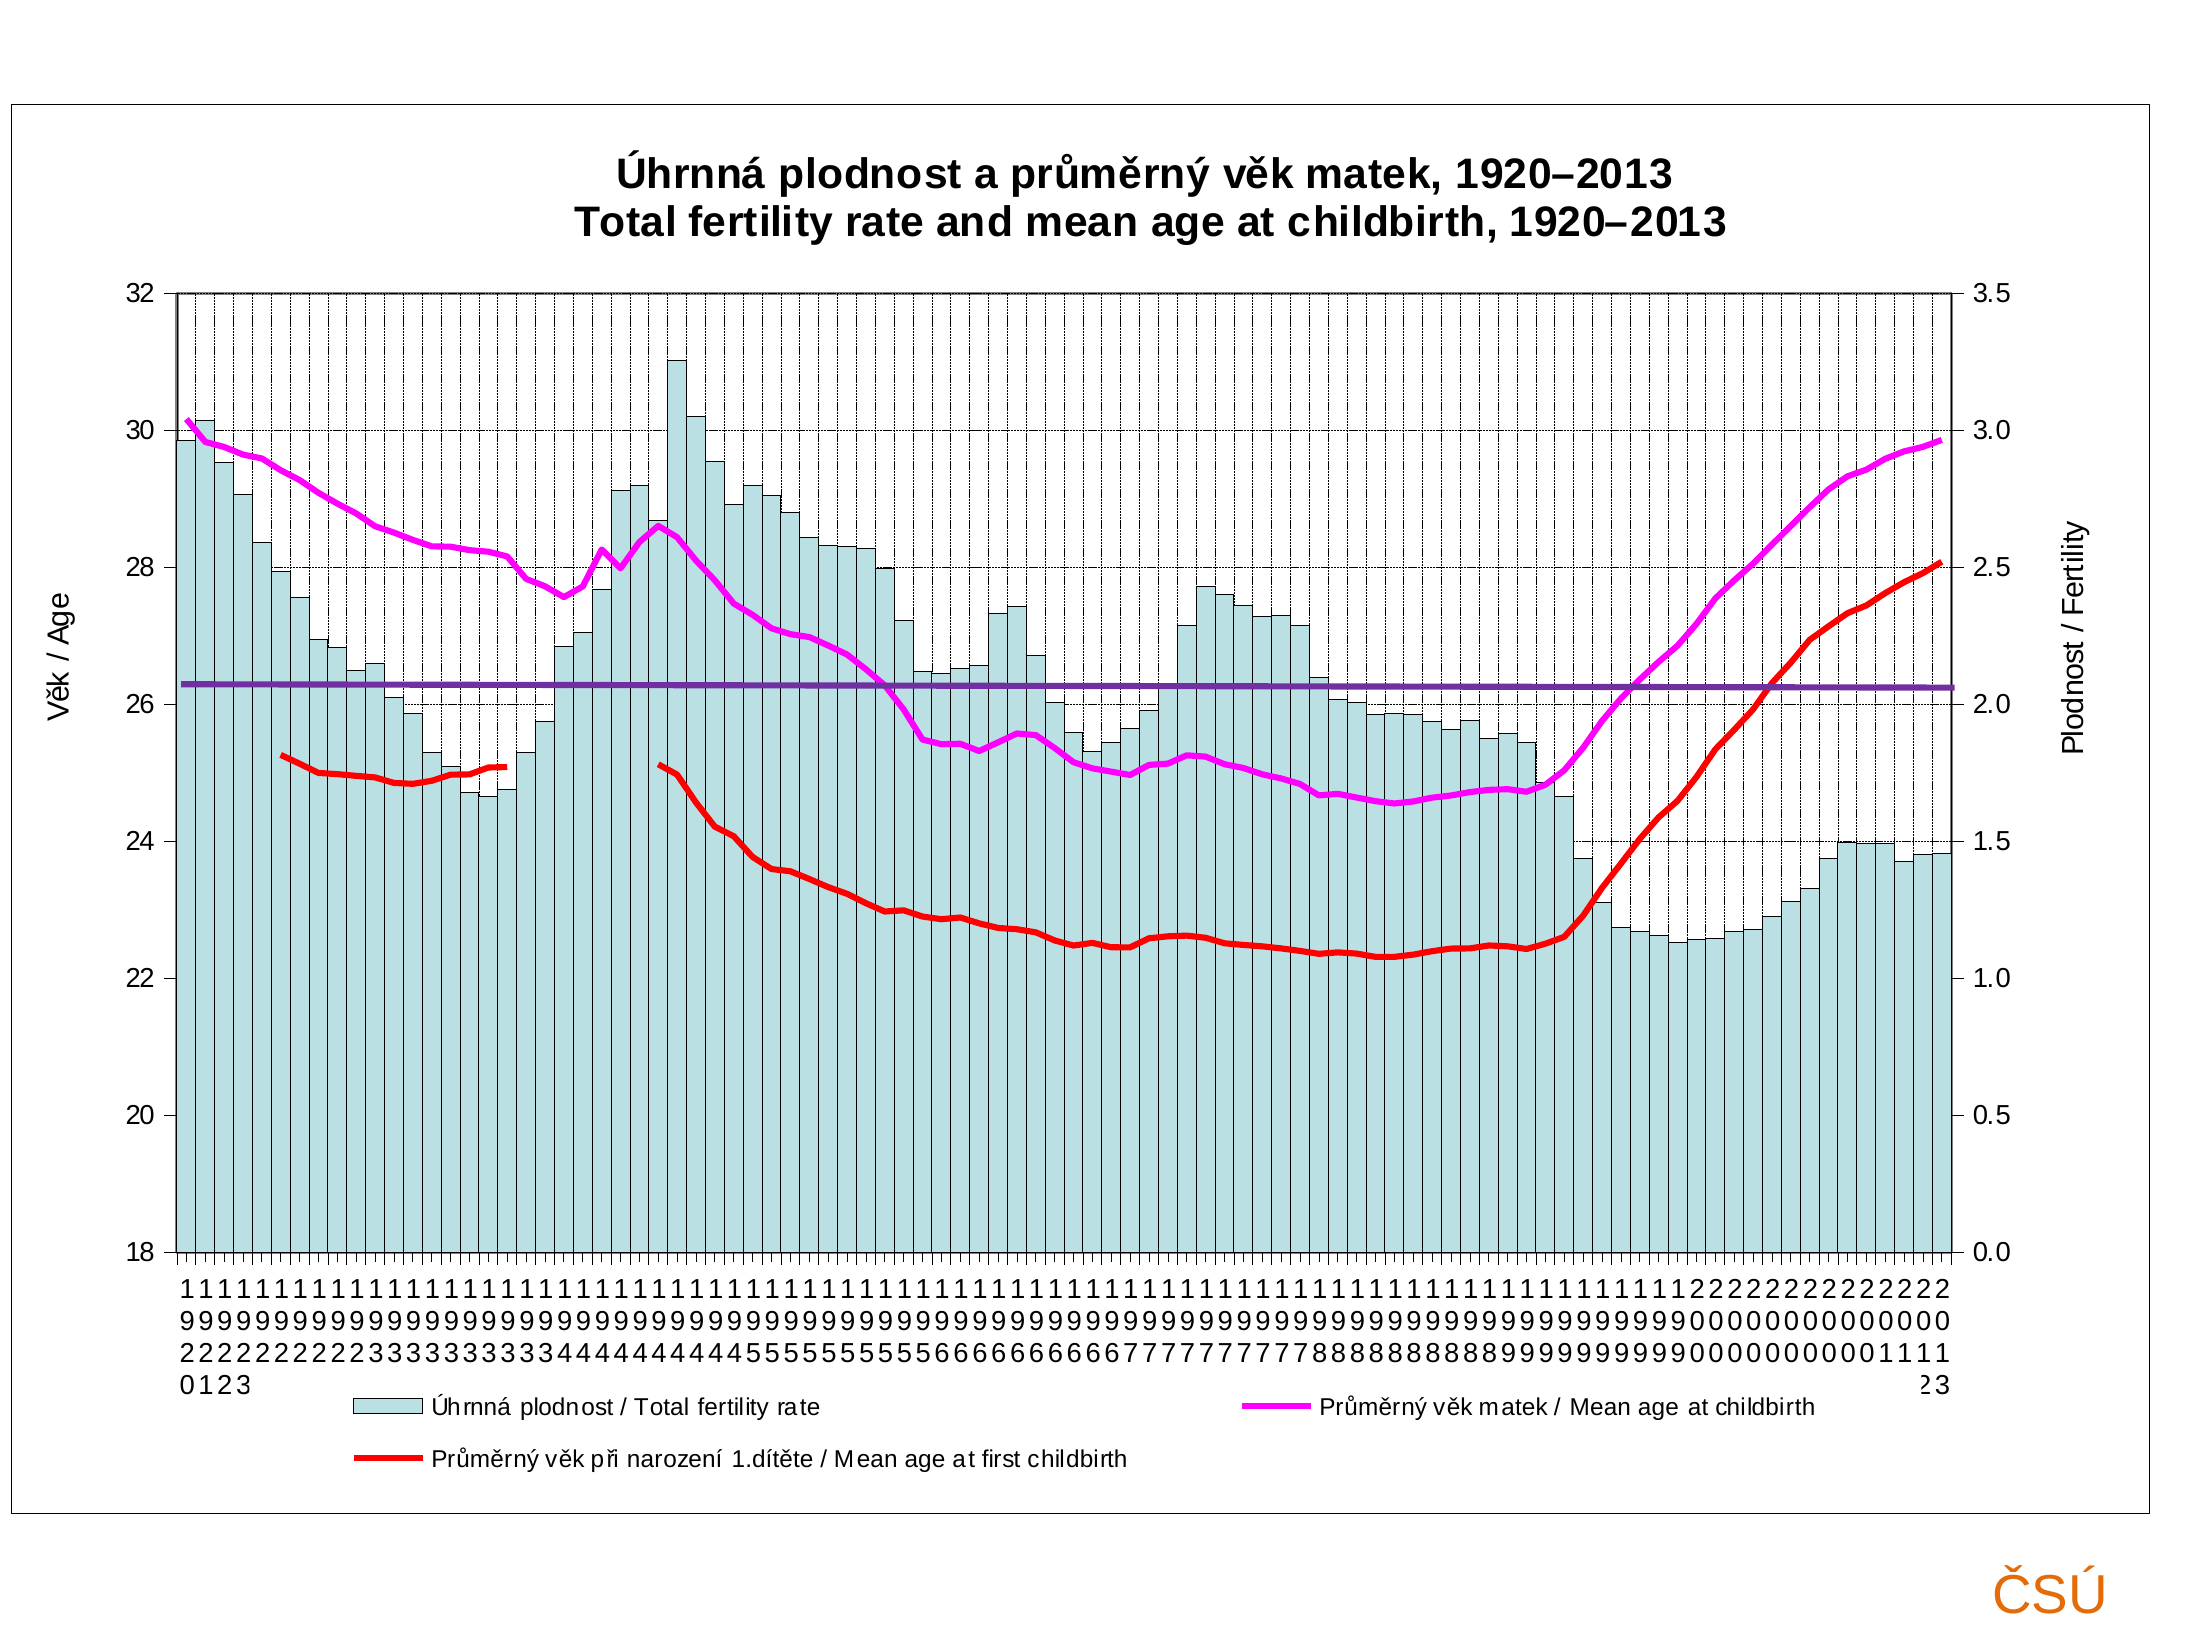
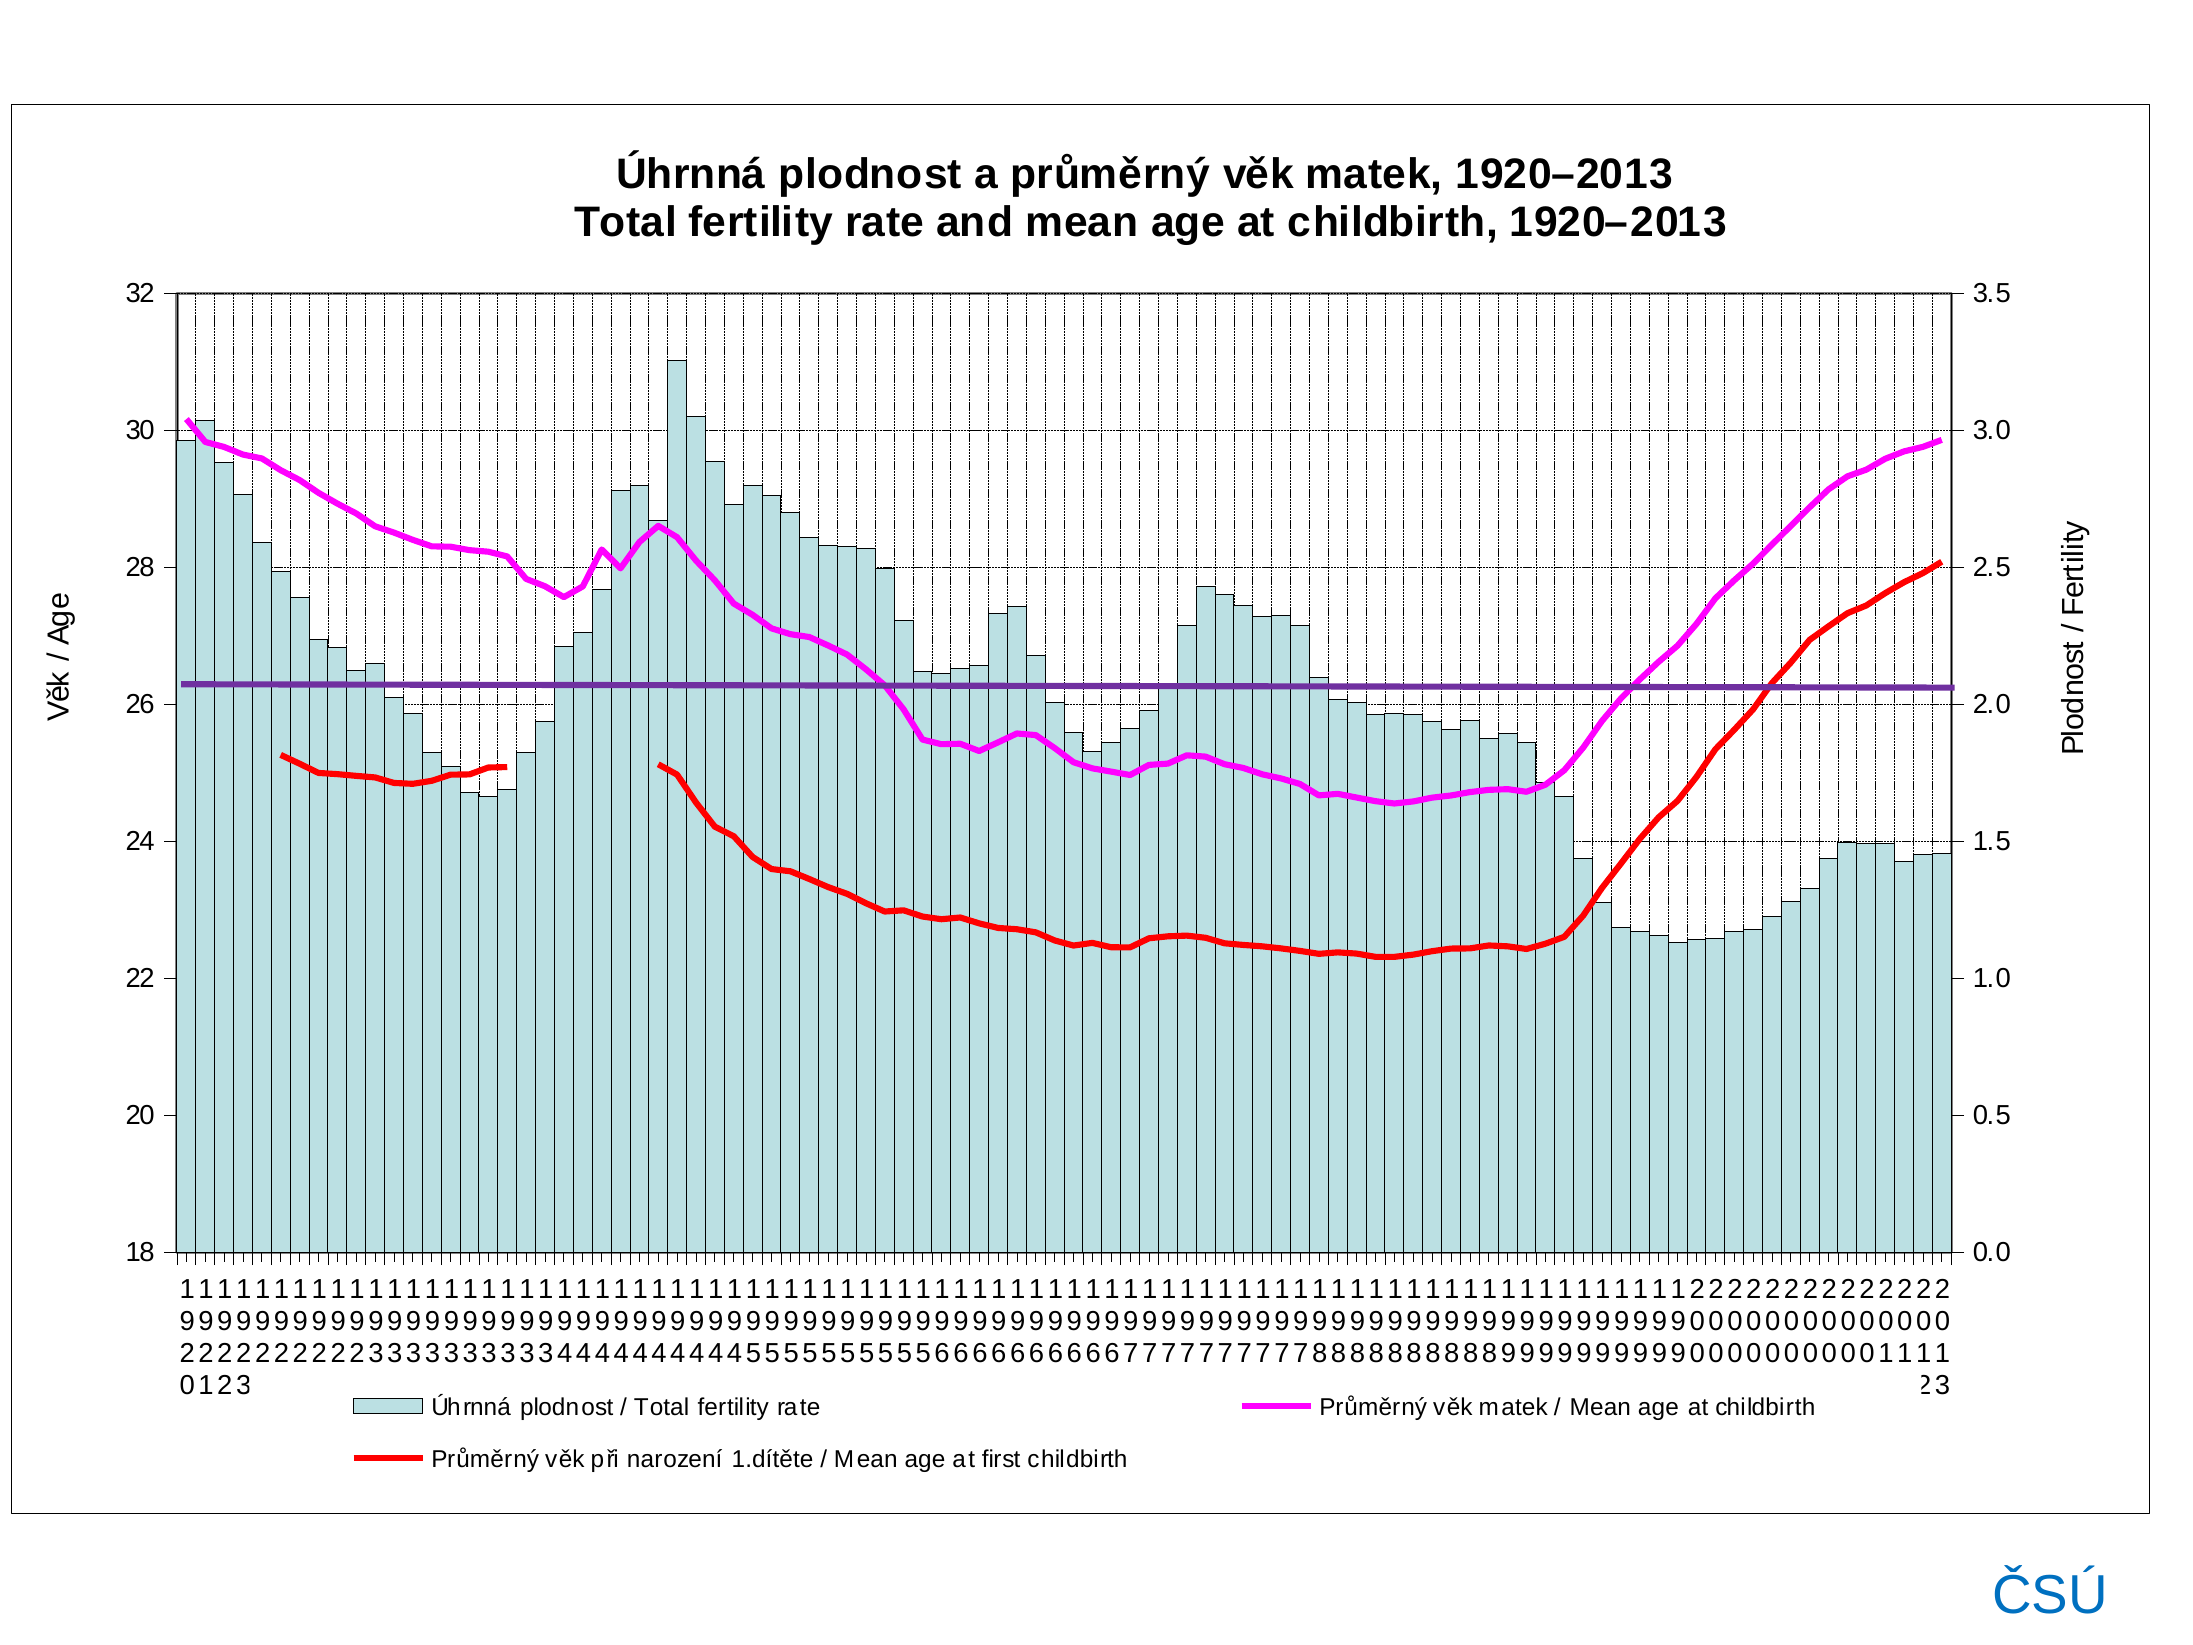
ČSÚ colour: orange -> blue
